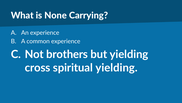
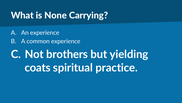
cross: cross -> coats
spiritual yielding: yielding -> practice
